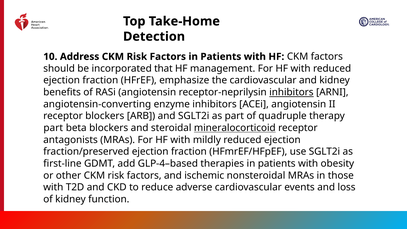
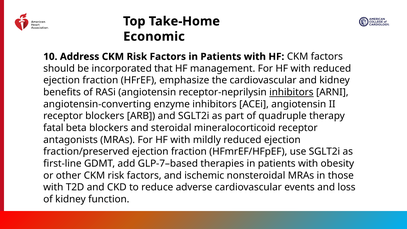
Detection: Detection -> Economic
part at (53, 128): part -> fatal
mineralocorticoid underline: present -> none
GLP-4–based: GLP-4–based -> GLP-7–based
